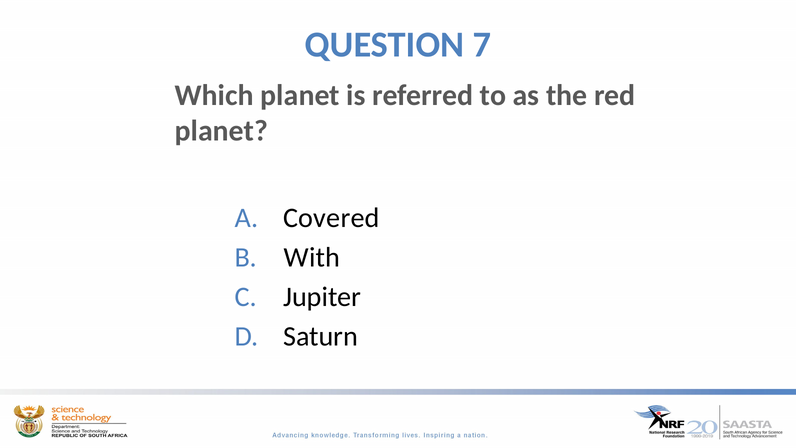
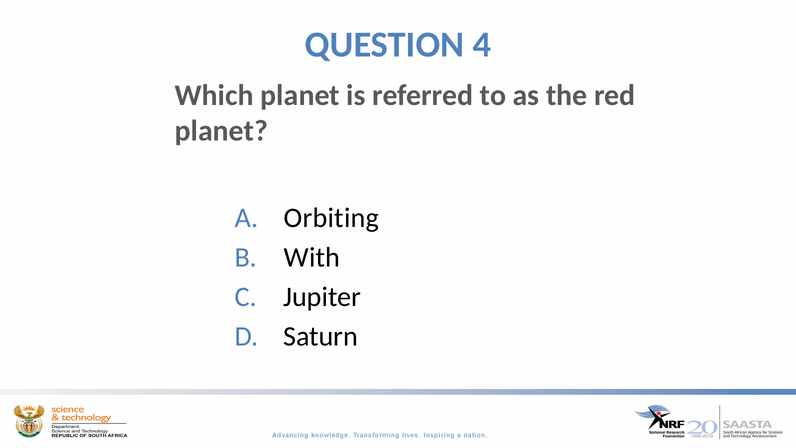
7: 7 -> 4
Covered: Covered -> Orbiting
